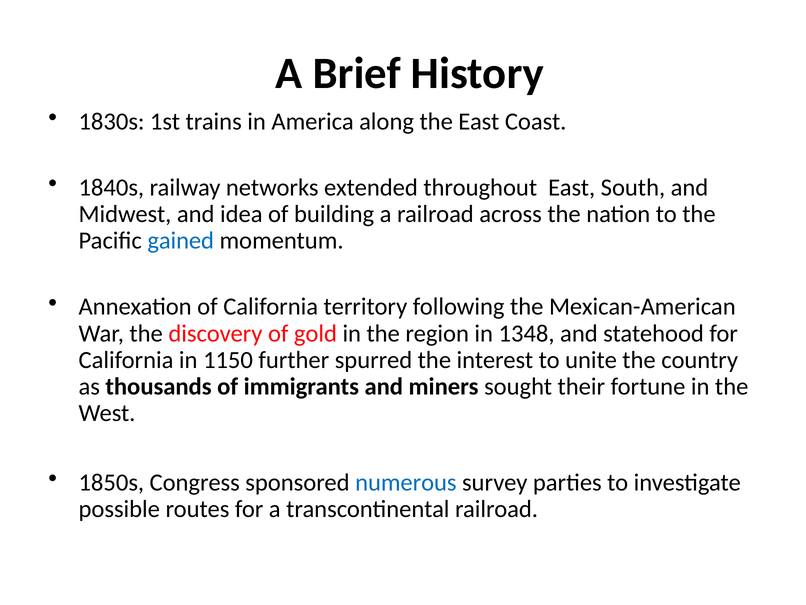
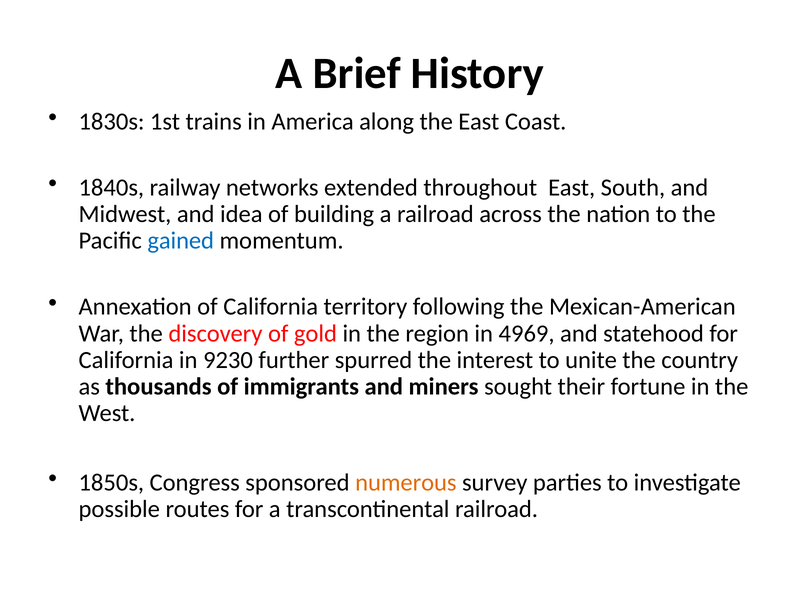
1348: 1348 -> 4969
1150: 1150 -> 9230
numerous colour: blue -> orange
